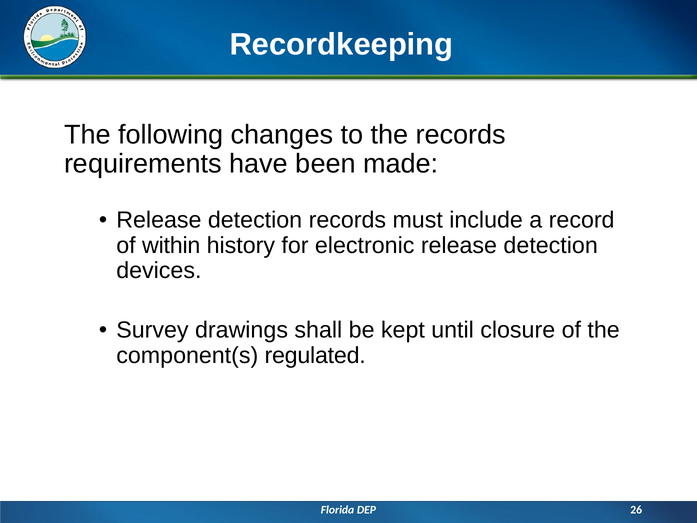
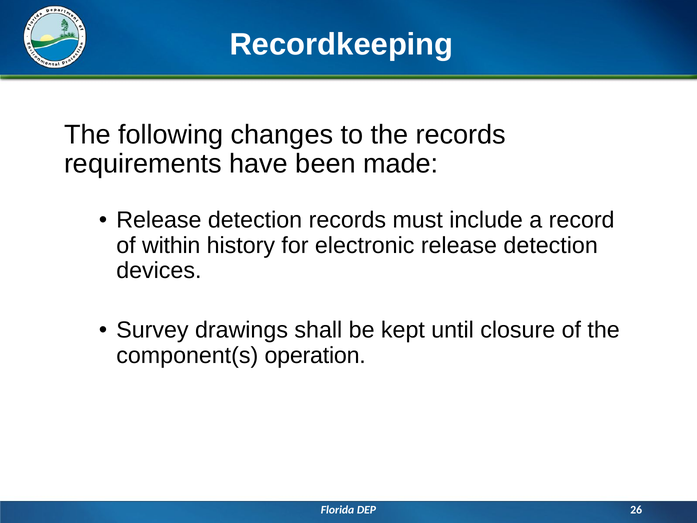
regulated: regulated -> operation
